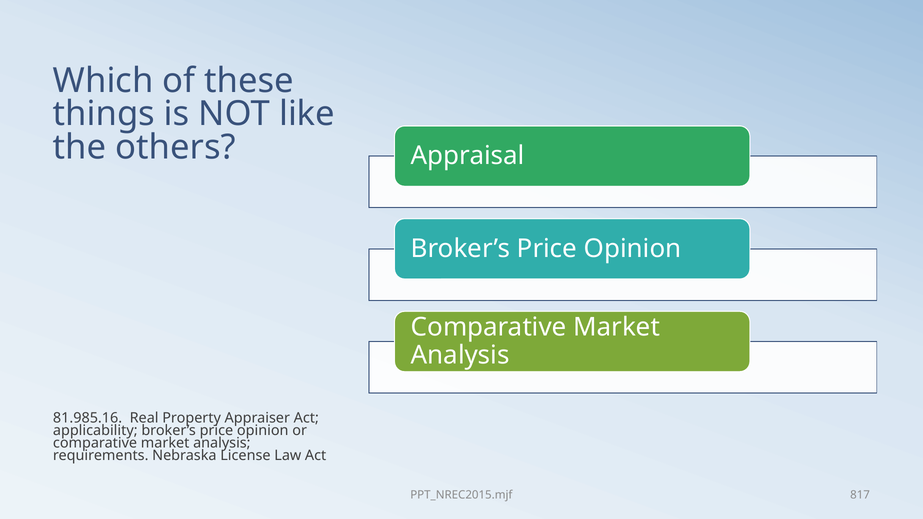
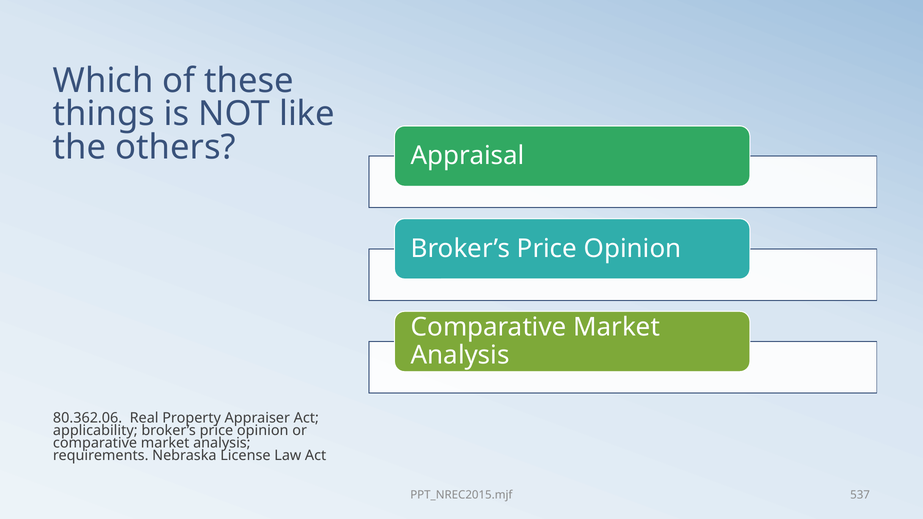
81.985.16: 81.985.16 -> 80.362.06
817: 817 -> 537
